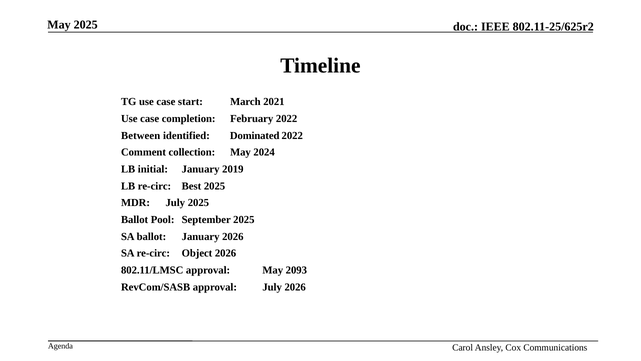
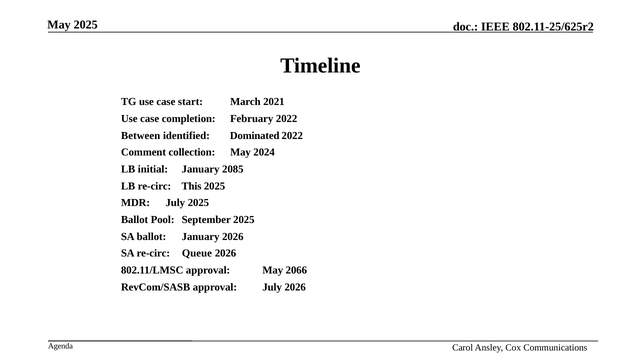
2019: 2019 -> 2085
Best: Best -> This
Object: Object -> Queue
2093: 2093 -> 2066
